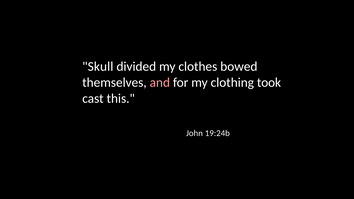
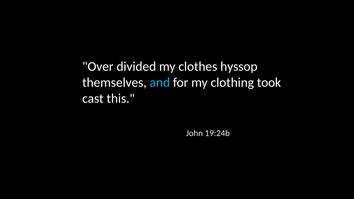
Skull: Skull -> Over
bowed: bowed -> hyssop
and colour: pink -> light blue
